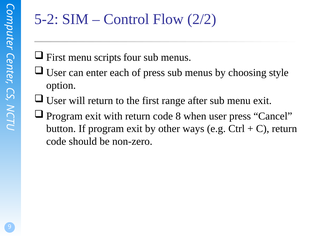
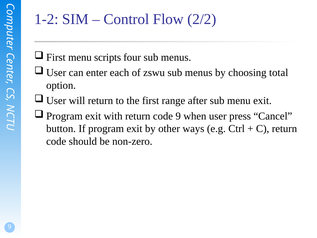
5-2: 5-2 -> 1-2
of press: press -> zswu
style: style -> total
code 8: 8 -> 9
